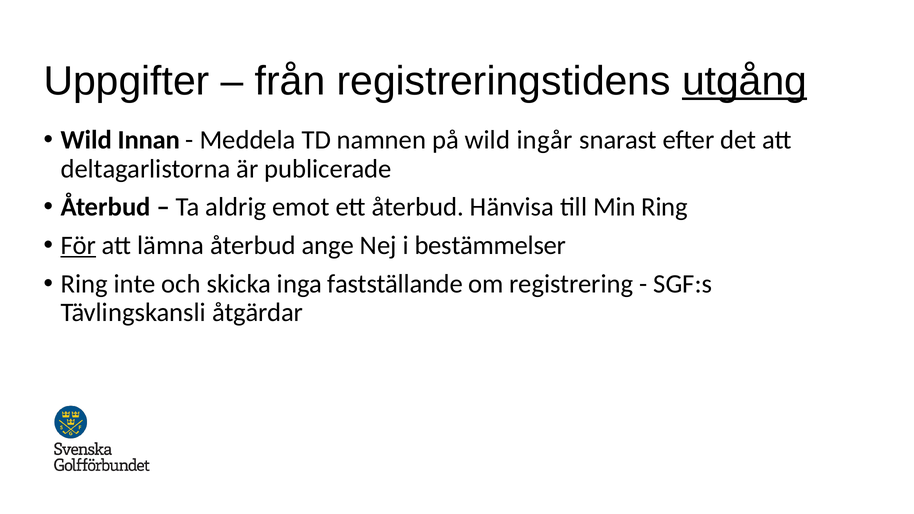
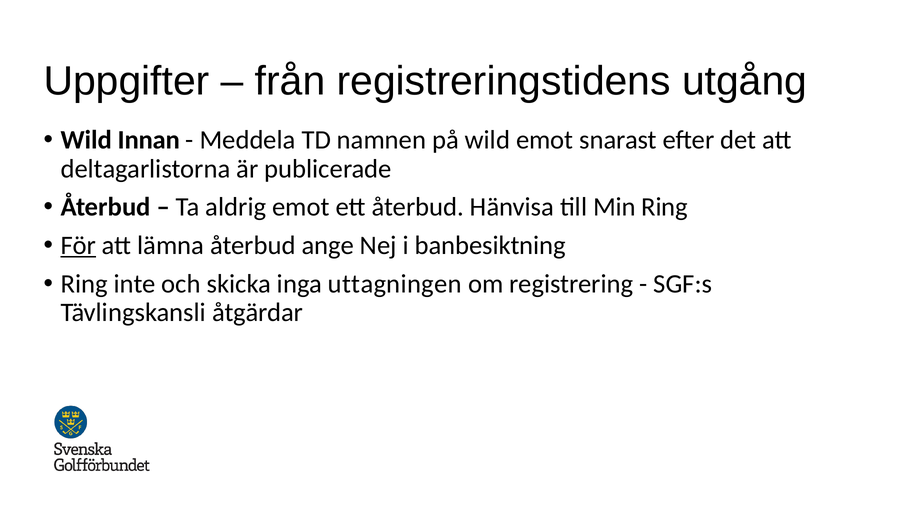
utgång underline: present -> none
wild ingår: ingår -> emot
bestämmelser: bestämmelser -> banbesiktning
fastställande: fastställande -> uttagningen
